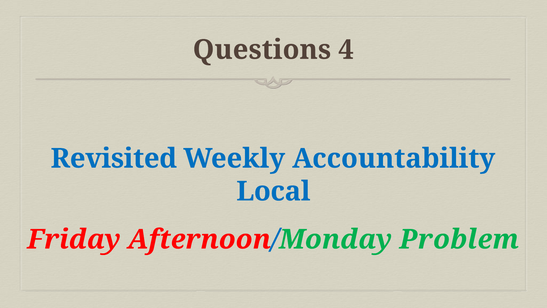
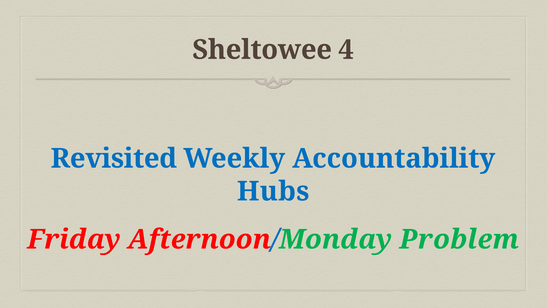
Questions: Questions -> Sheltowee
Local: Local -> Hubs
